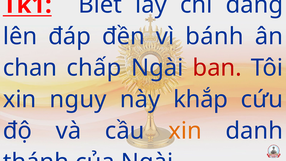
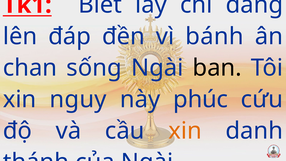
chấp: chấp -> sống
ban colour: red -> black
khắp: khắp -> phúc
